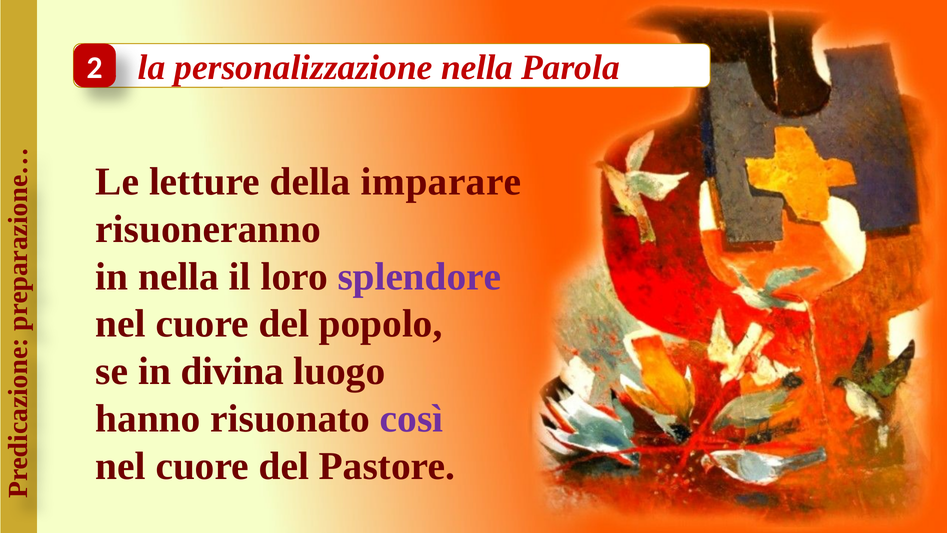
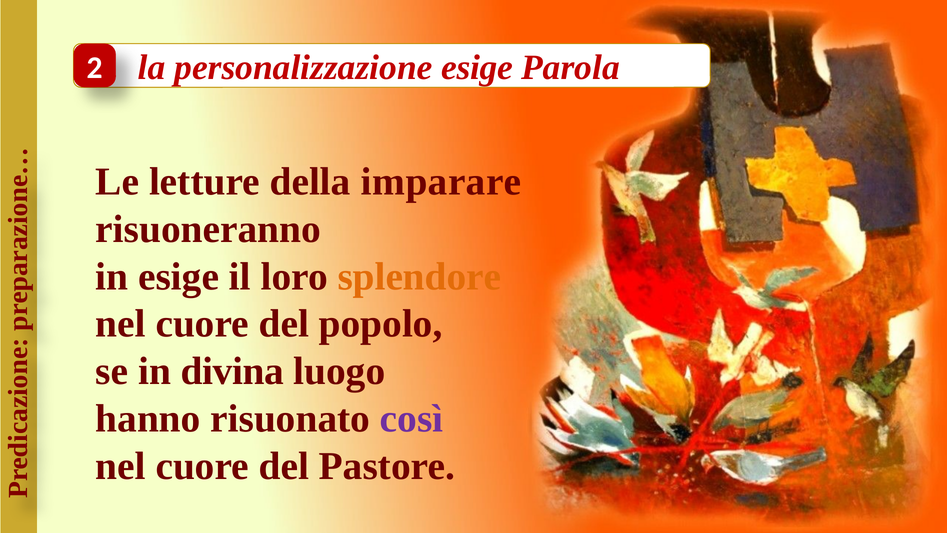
personalizzazione nella: nella -> esige
in nella: nella -> esige
splendore colour: purple -> orange
